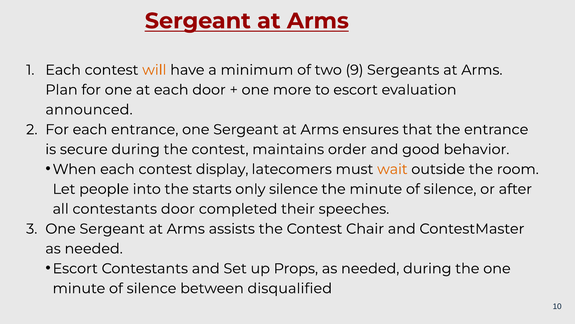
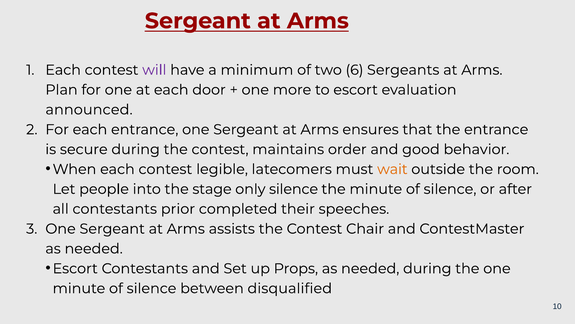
will colour: orange -> purple
9: 9 -> 6
display: display -> legible
starts: starts -> stage
contestants door: door -> prior
